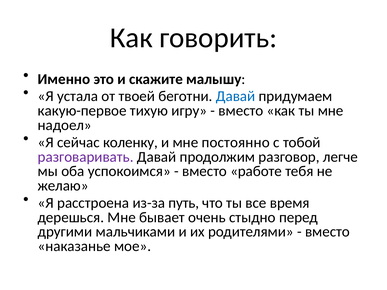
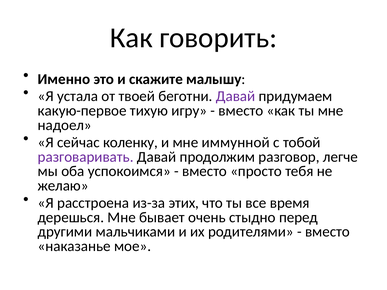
Давай at (236, 96) colour: blue -> purple
постоянно: постоянно -> иммунной
работе: работе -> просто
путь: путь -> этих
